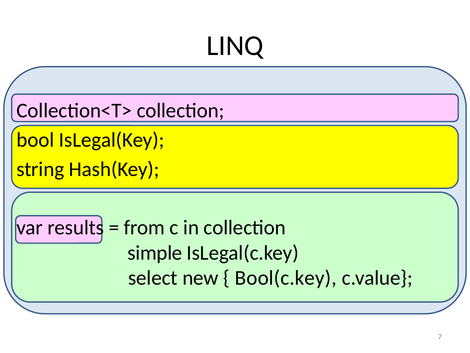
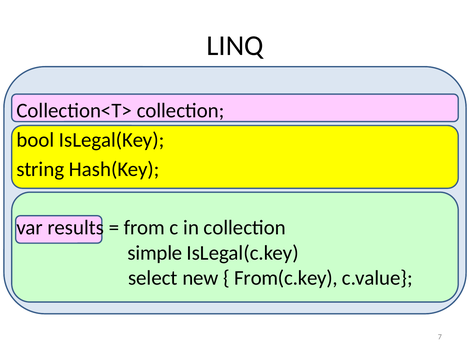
Bool(c.key: Bool(c.key -> From(c.key
